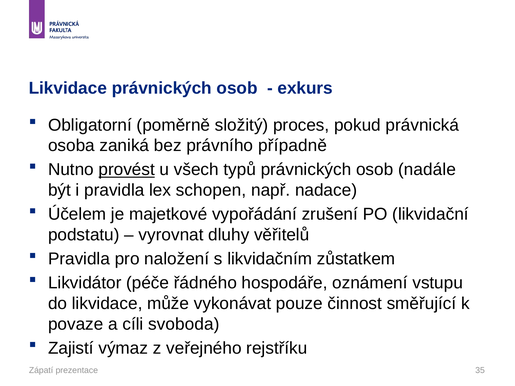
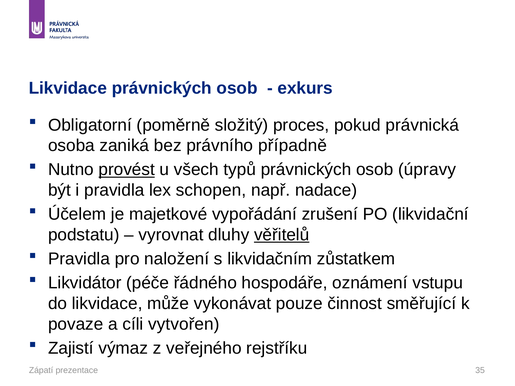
nadále: nadále -> úpravy
věřitelů underline: none -> present
svoboda: svoboda -> vytvořen
